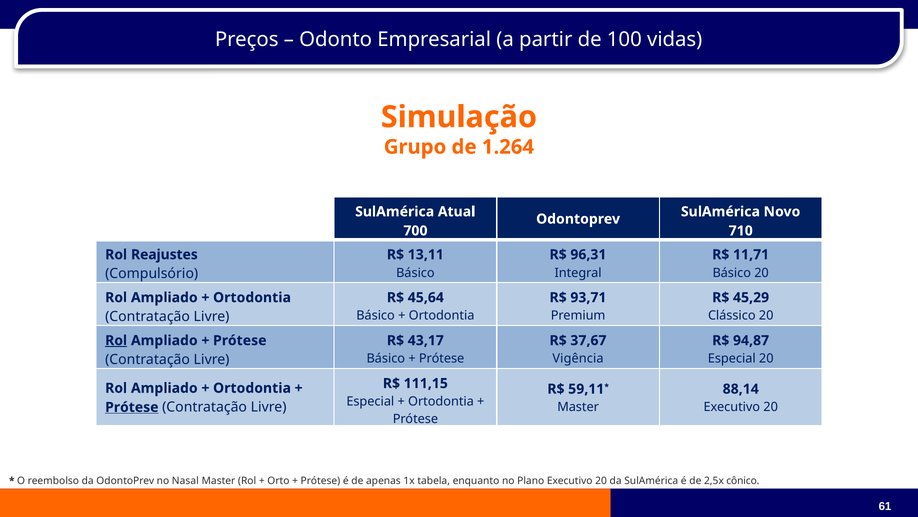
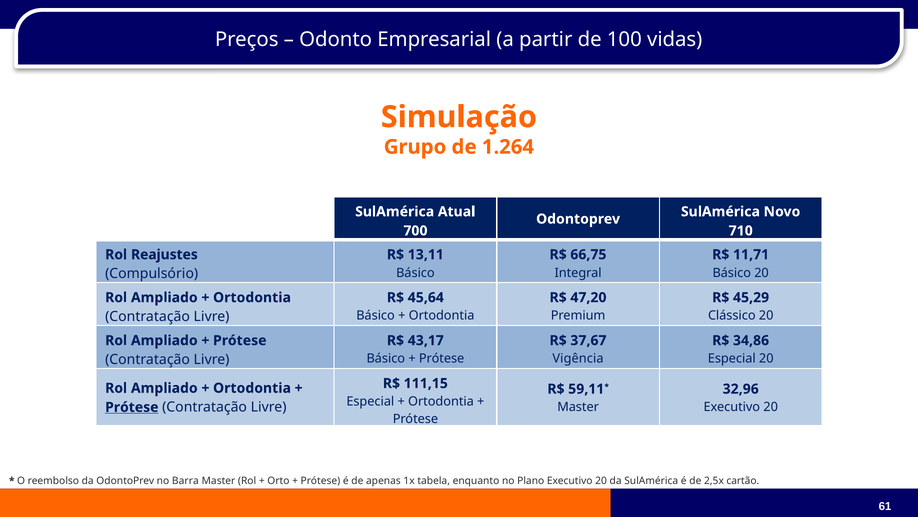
96,31: 96,31 -> 66,75
93,71: 93,71 -> 47,20
Rol at (116, 340) underline: present -> none
94,87: 94,87 -> 34,86
88,14: 88,14 -> 32,96
Nasal: Nasal -> Barra
cônico: cônico -> cartão
